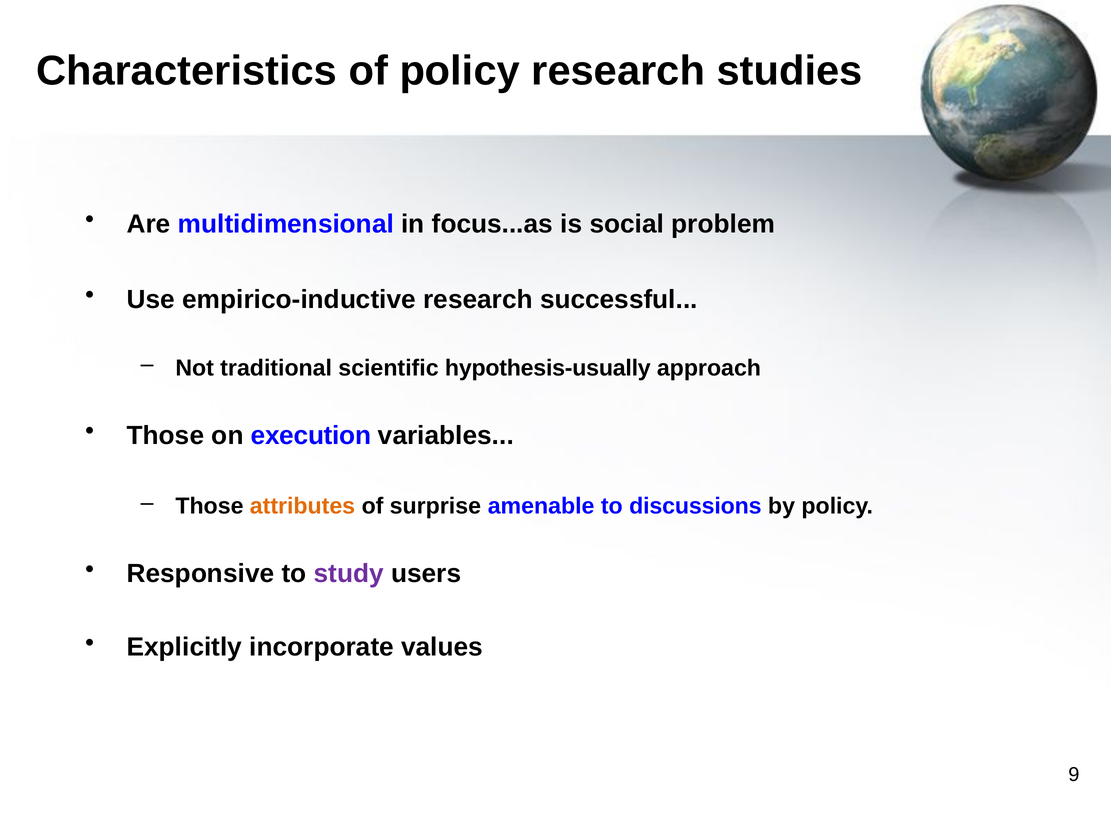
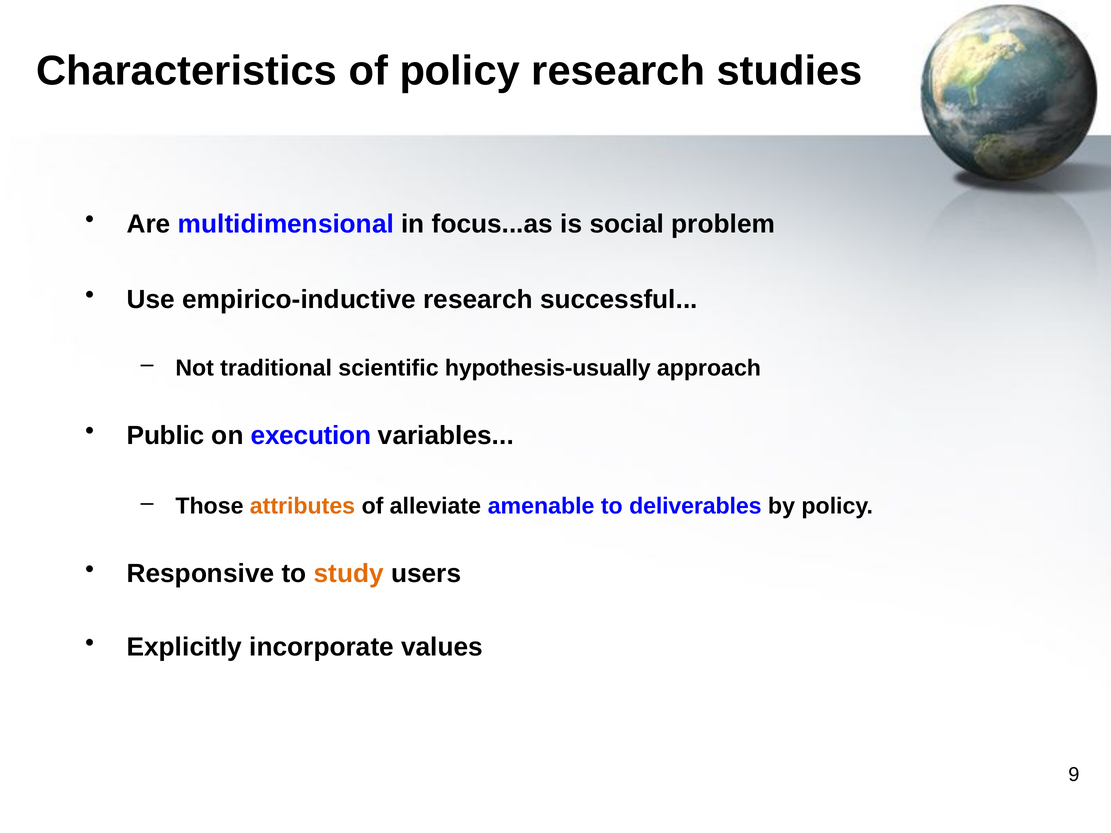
Those at (166, 436): Those -> Public
surprise: surprise -> alleviate
discussions: discussions -> deliverables
study colour: purple -> orange
